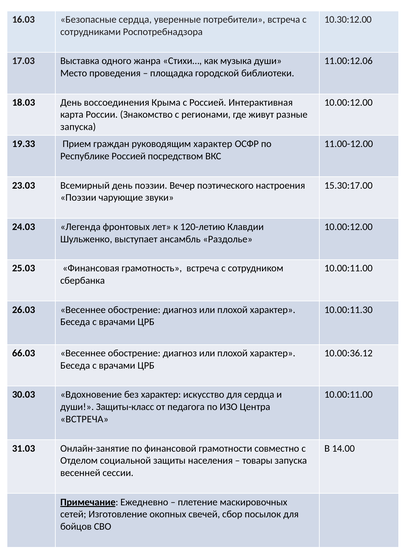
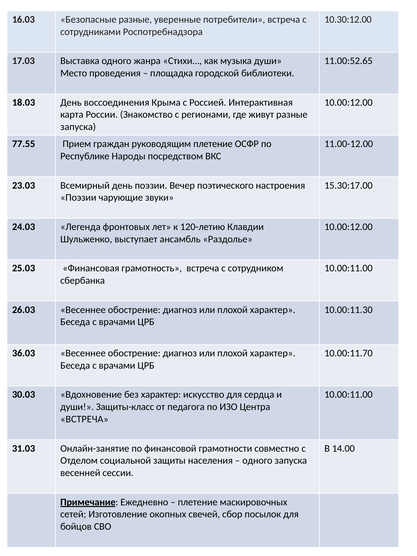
Безопасные сердца: сердца -> разные
11.00:12.06: 11.00:12.06 -> 11.00:52.65
19.33: 19.33 -> 77.55
руководящим характер: характер -> плетение
Республике Россией: Россией -> Народы
66.03: 66.03 -> 36.03
10.00:36.12: 10.00:36.12 -> 10.00:11.70
товары at (257, 461): товары -> одного
